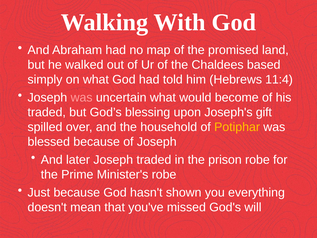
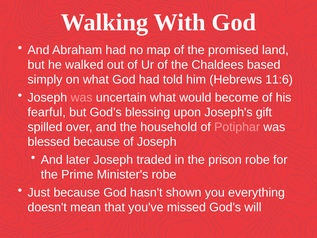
11:4: 11:4 -> 11:6
traded at (47, 112): traded -> fearful
Potiphar colour: yellow -> pink
